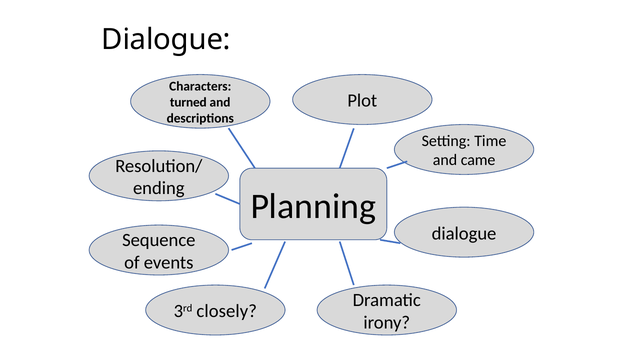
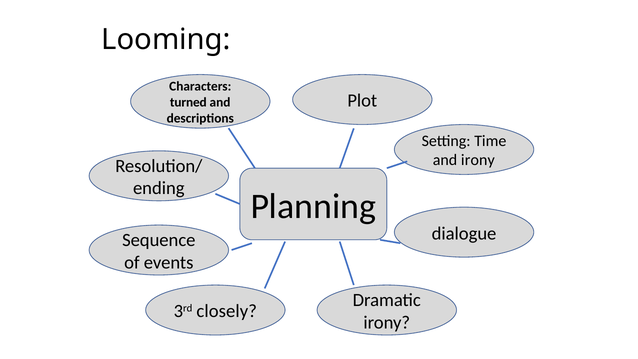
Dialogue at (166, 40): Dialogue -> Looming
and came: came -> irony
